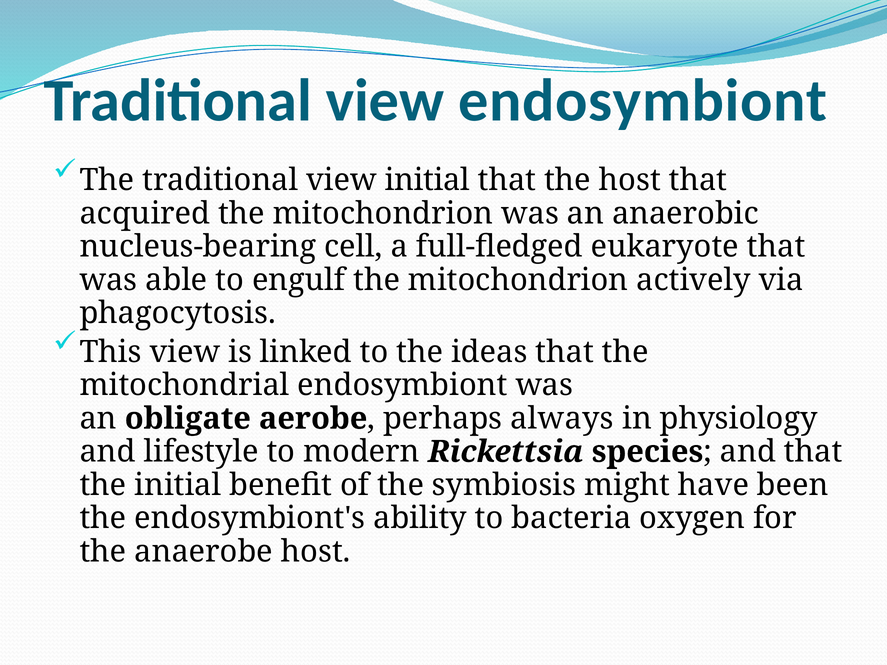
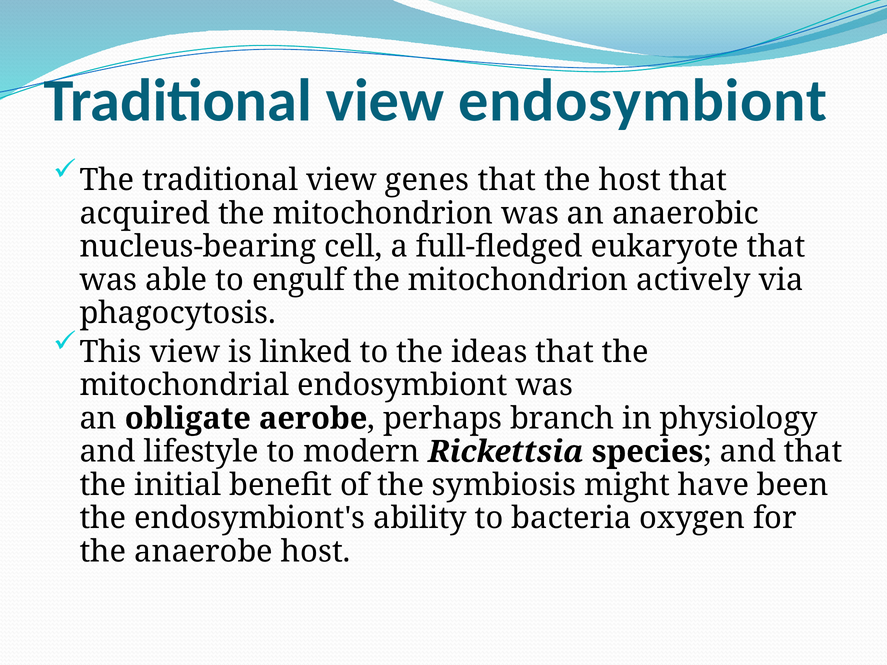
view initial: initial -> genes
always: always -> branch
